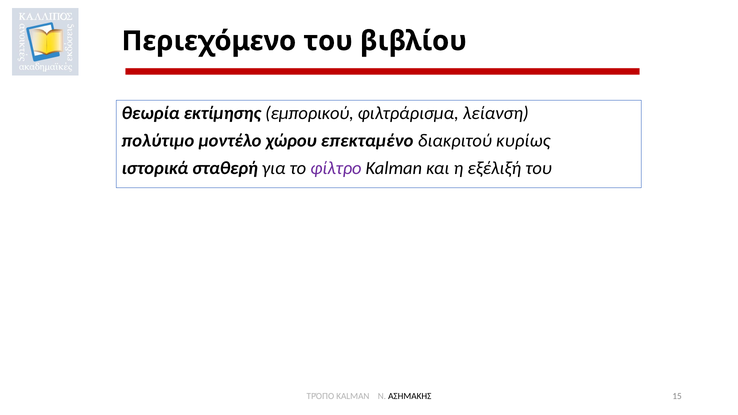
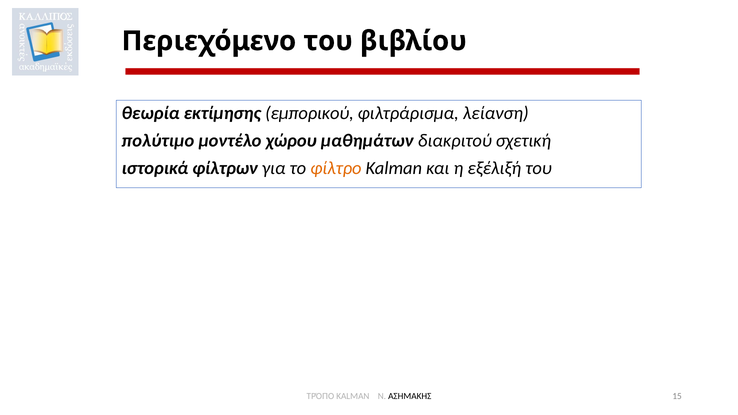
επεκταμένο: επεκταμένο -> μαθημάτων
κυρίως: κυρίως -> σχετική
σταθερή: σταθερή -> φίλτρων
φίλτρο colour: purple -> orange
